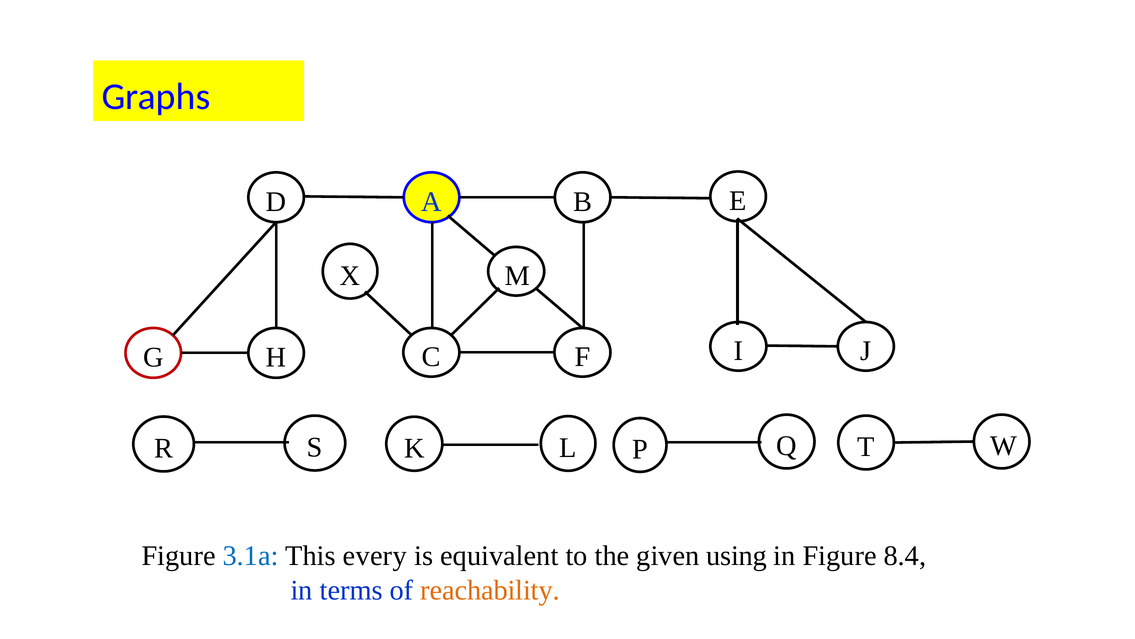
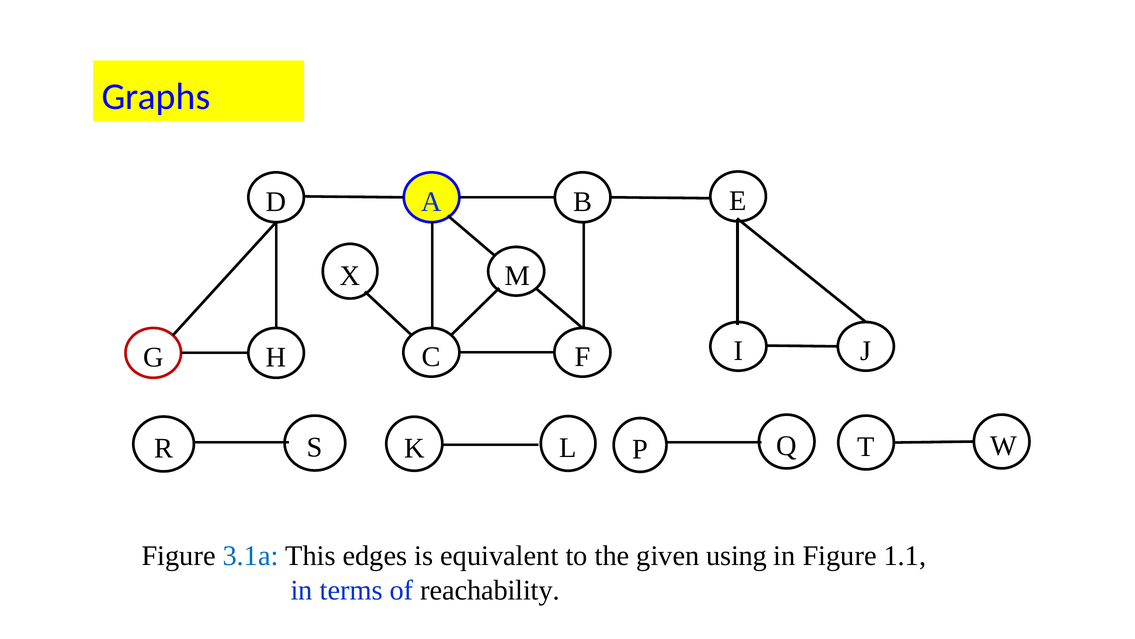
every: every -> edges
8.4: 8.4 -> 1.1
reachability colour: orange -> black
